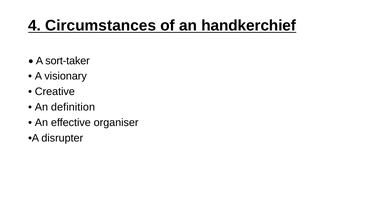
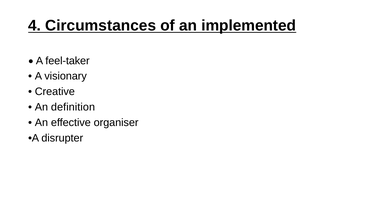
handkerchief: handkerchief -> implemented
sort-taker: sort-taker -> feel-taker
